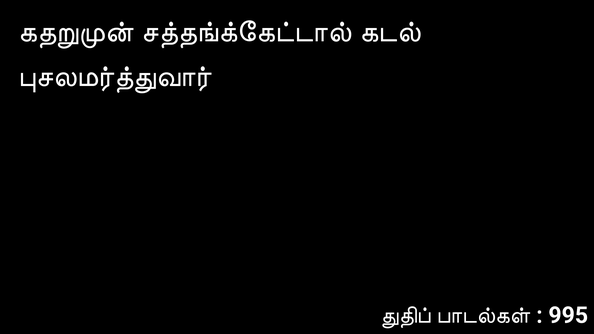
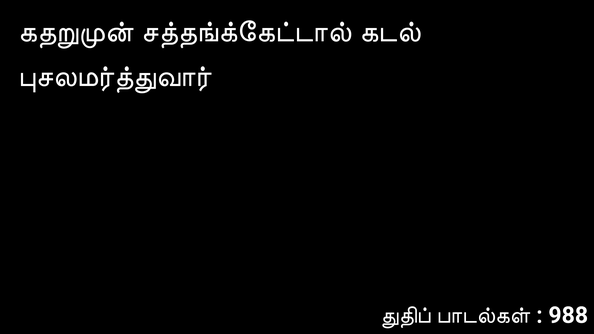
995: 995 -> 988
